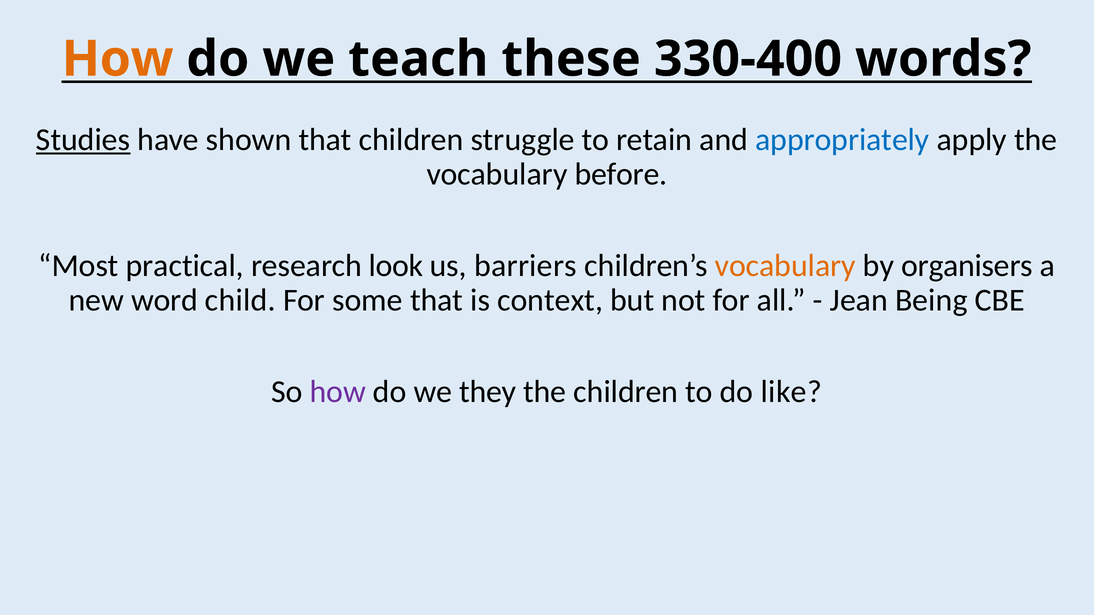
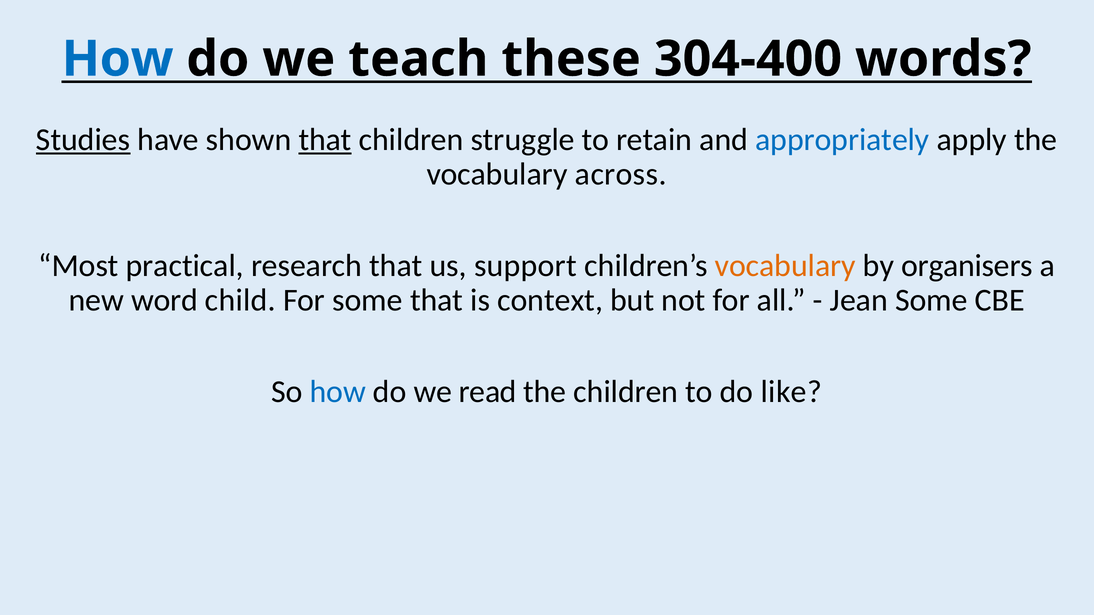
How at (118, 59) colour: orange -> blue
330-400: 330-400 -> 304-400
that at (325, 140) underline: none -> present
before: before -> across
research look: look -> that
barriers: barriers -> support
Jean Being: Being -> Some
how at (338, 392) colour: purple -> blue
they: they -> read
